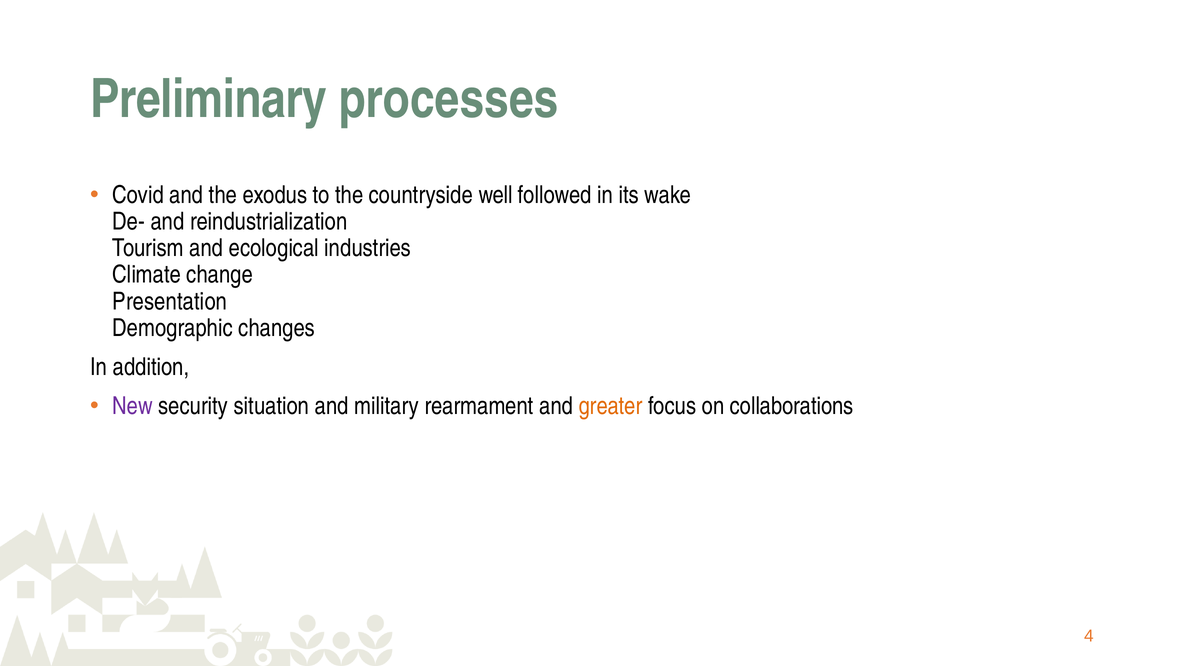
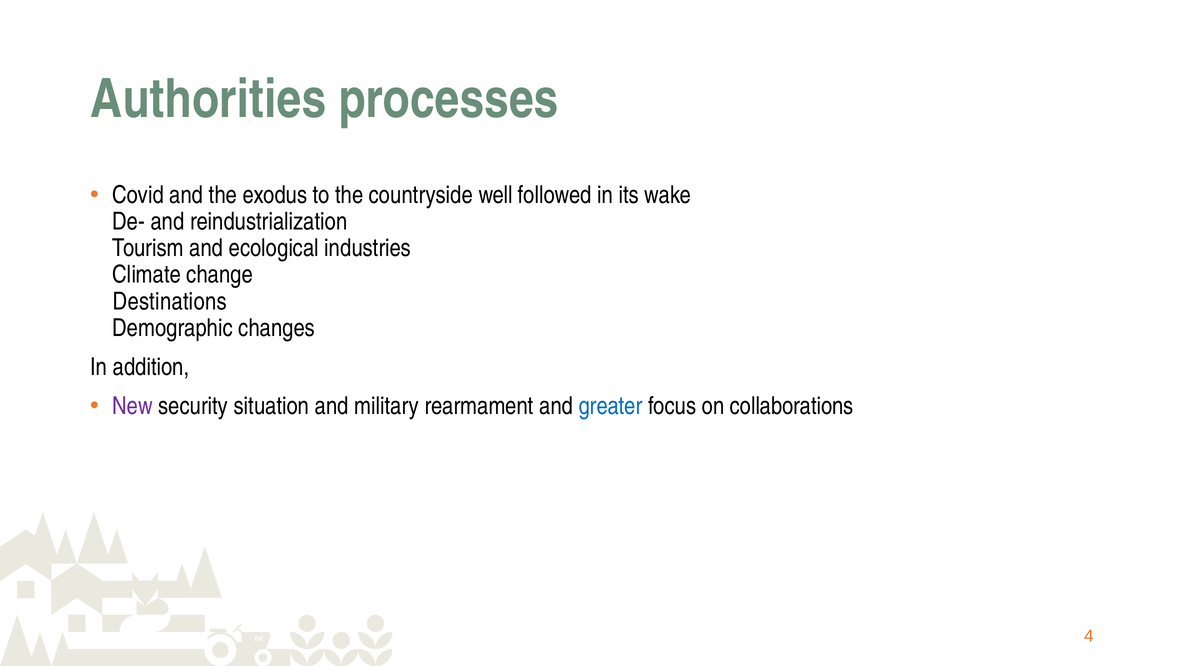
Preliminary: Preliminary -> Authorities
Presentation: Presentation -> Destinations
greater colour: orange -> blue
